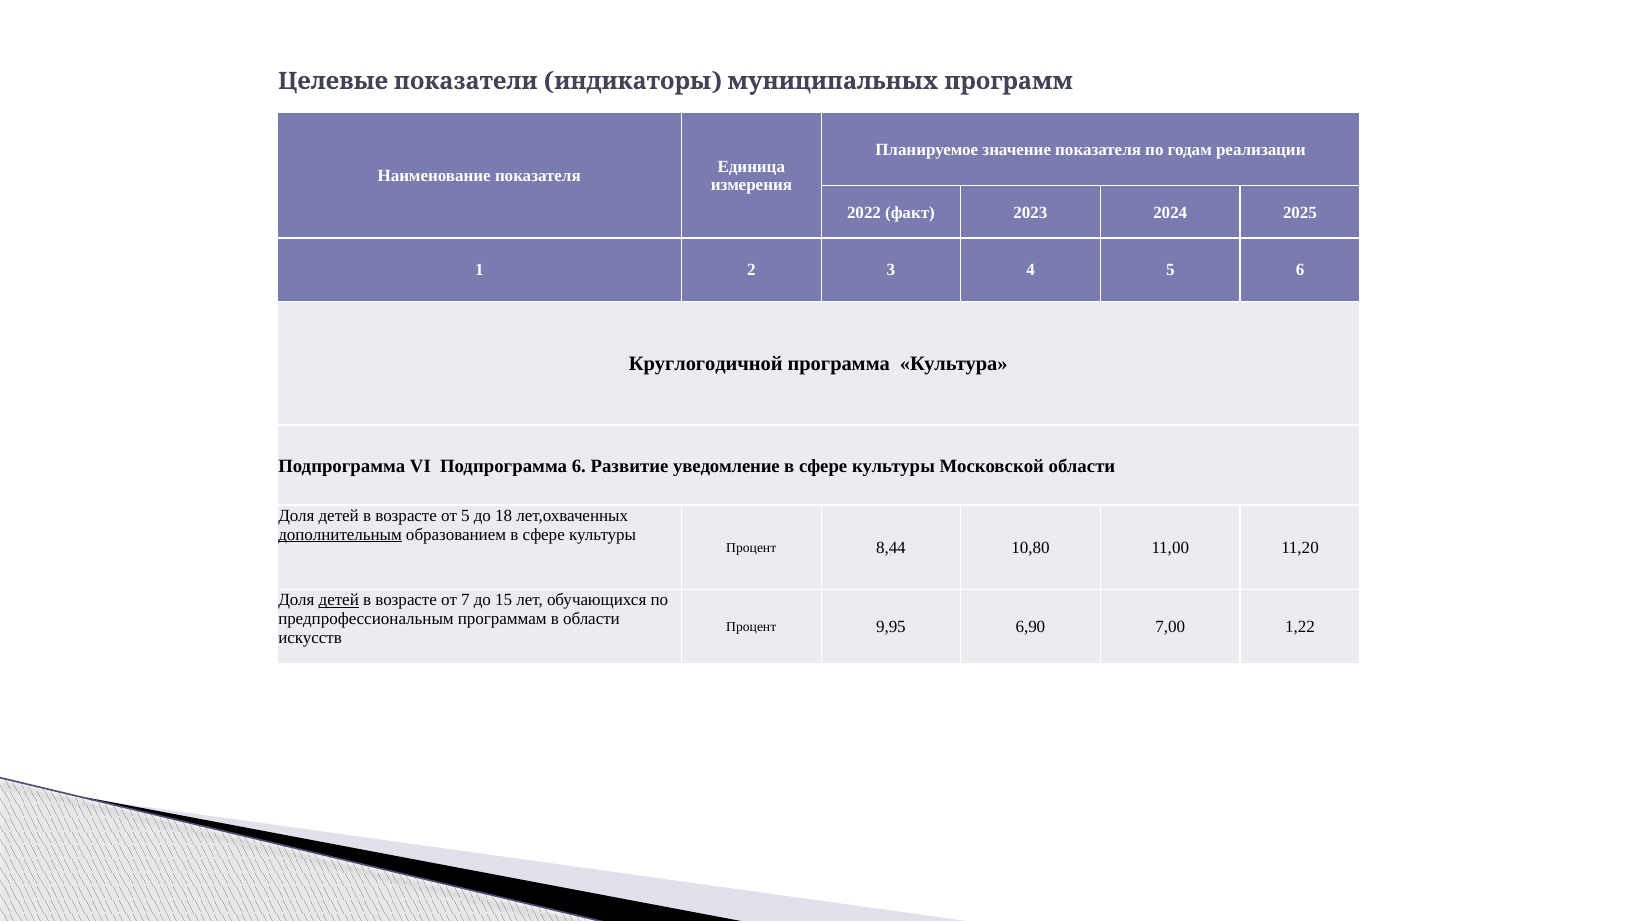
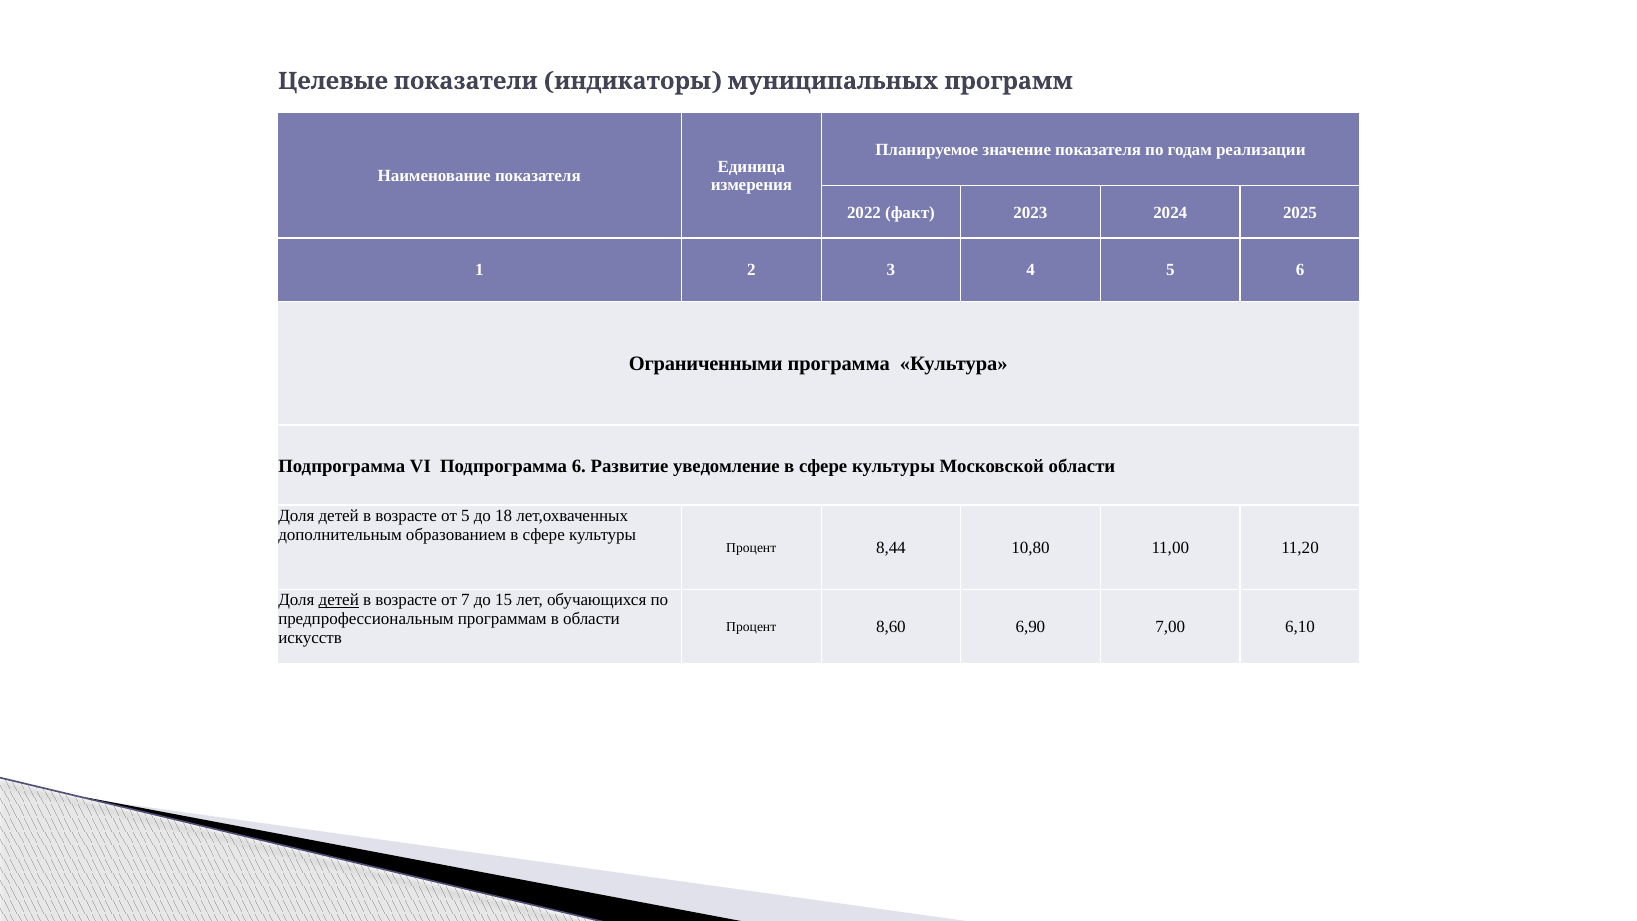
Круглогодичной: Круглогодичной -> Ограниченными
дополнительным underline: present -> none
9,95: 9,95 -> 8,60
1,22: 1,22 -> 6,10
